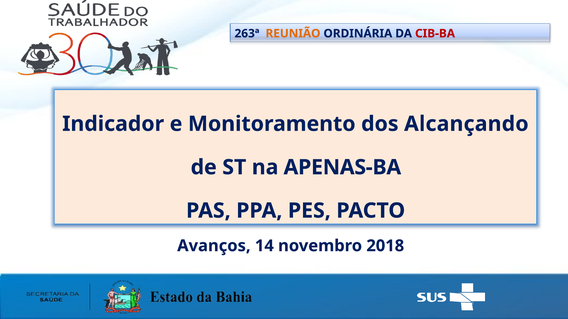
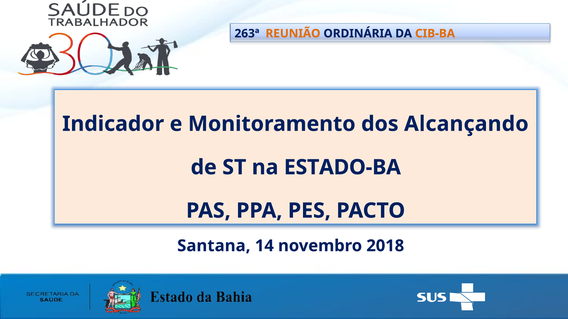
CIB-BA colour: red -> orange
APENAS-BA: APENAS-BA -> ESTADO-BA
Avanços: Avanços -> Santana
